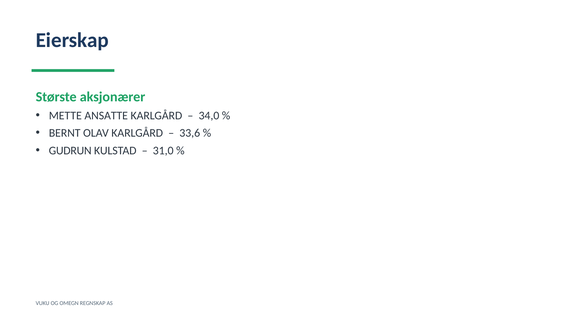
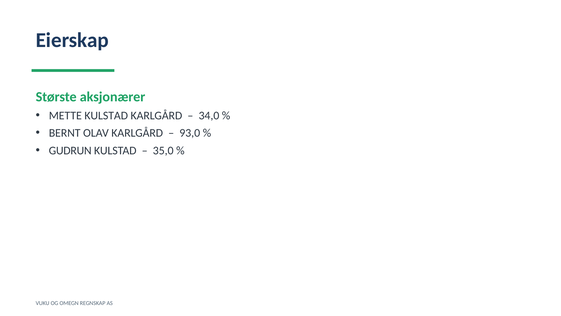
METTE ANSATTE: ANSATTE -> KULSTAD
33,6: 33,6 -> 93,0
31,0: 31,0 -> 35,0
